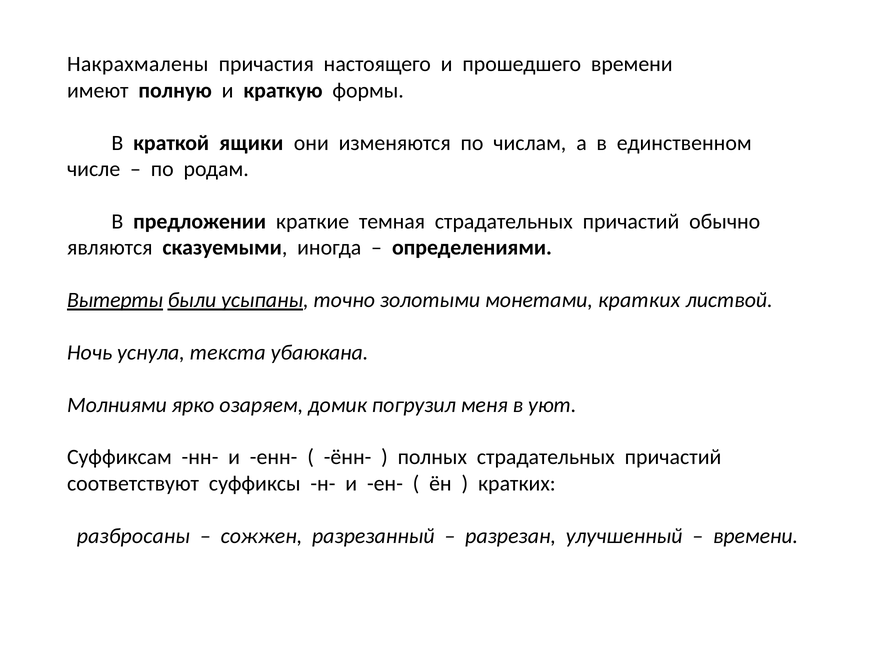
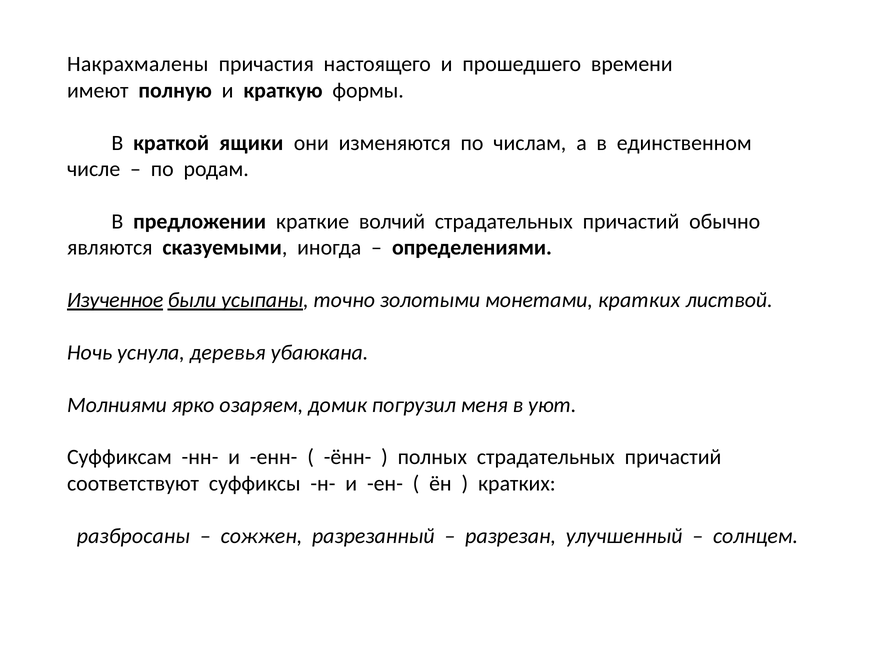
темная: темная -> волчий
Вытерты: Вытерты -> Изученное
текста: текста -> деревья
времени at (756, 536): времени -> солнцем
